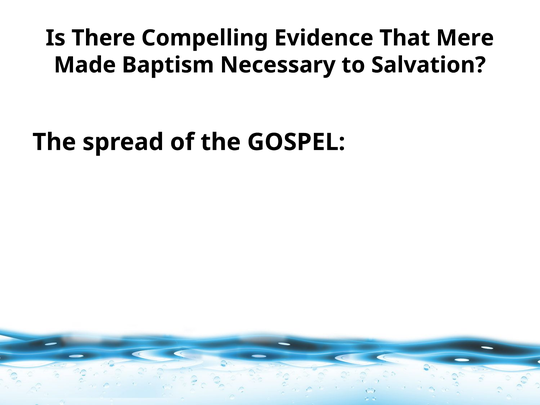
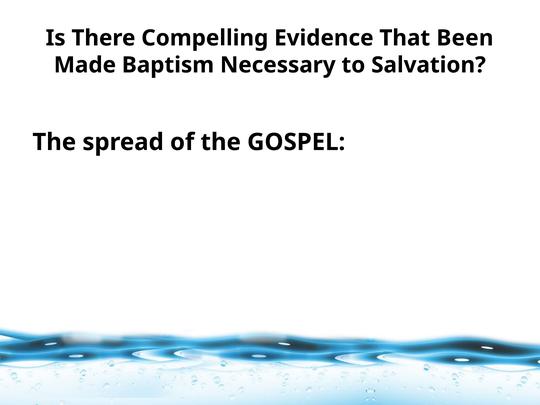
Mere: Mere -> Been
